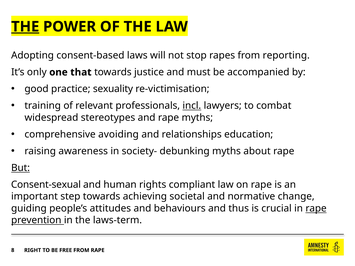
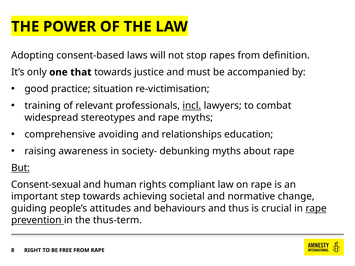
THE at (25, 27) underline: present -> none
reporting: reporting -> definition
sexuality: sexuality -> situation
laws-term: laws-term -> thus-term
